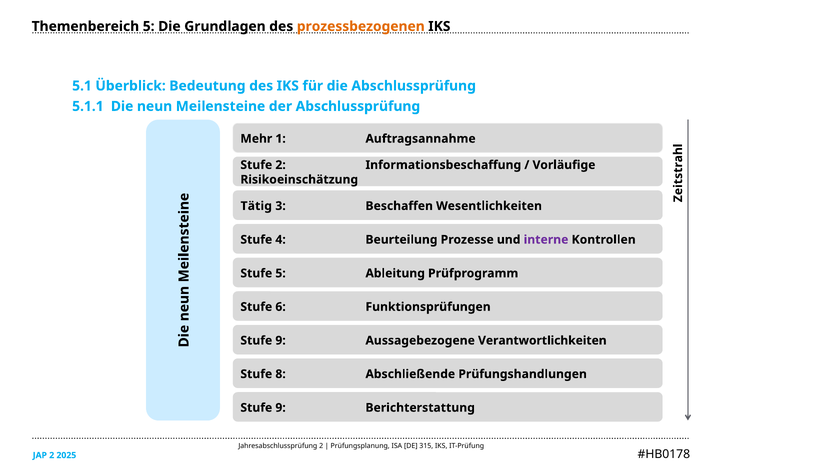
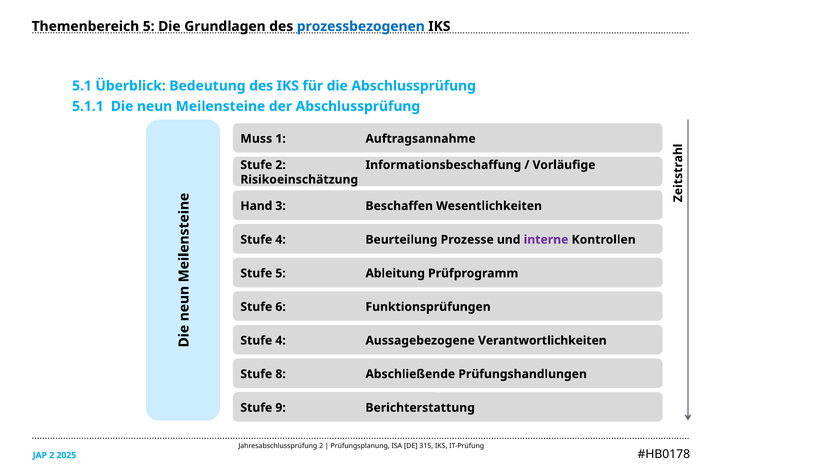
prozessbezogenen colour: orange -> blue
Mehr: Mehr -> Muss
Tätig: Tätig -> Hand
9 at (281, 341): 9 -> 4
